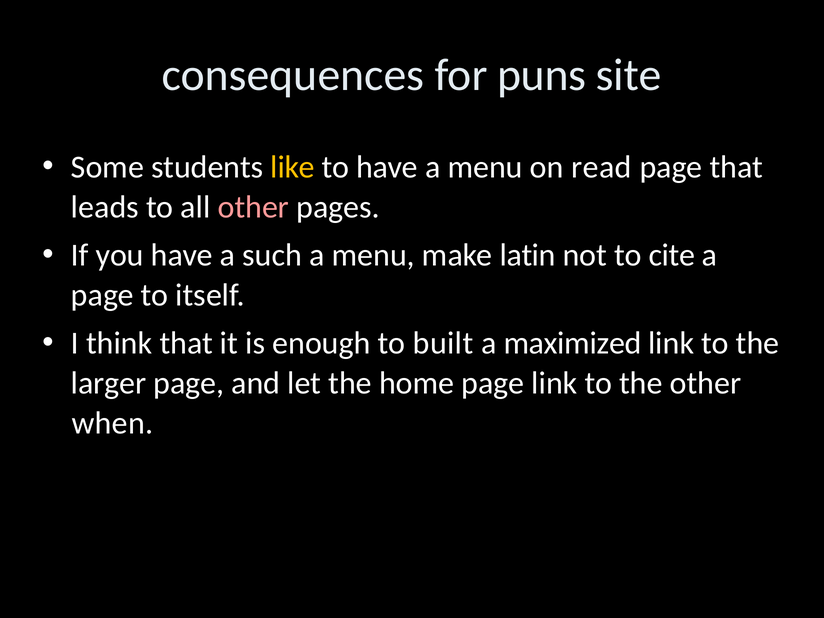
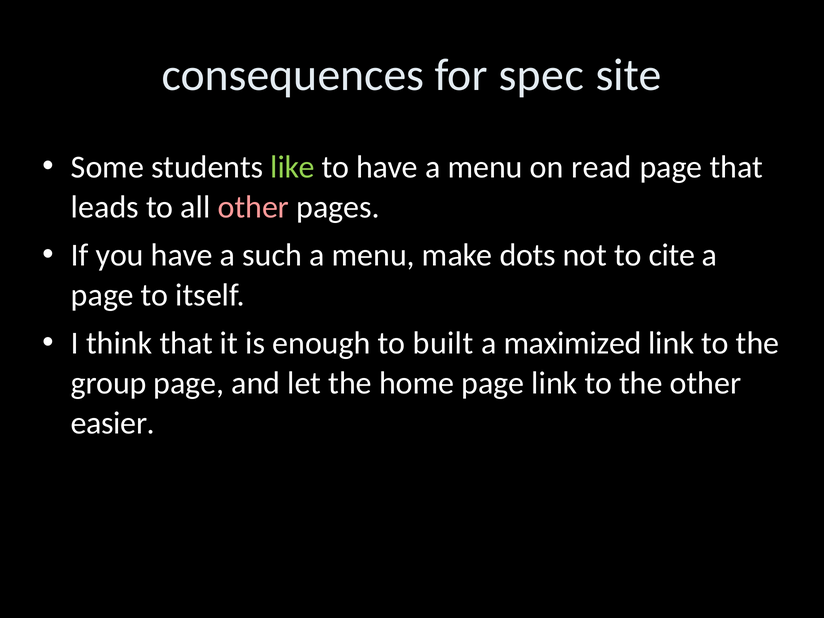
puns: puns -> spec
like colour: yellow -> light green
latin: latin -> dots
larger: larger -> group
when: when -> easier
